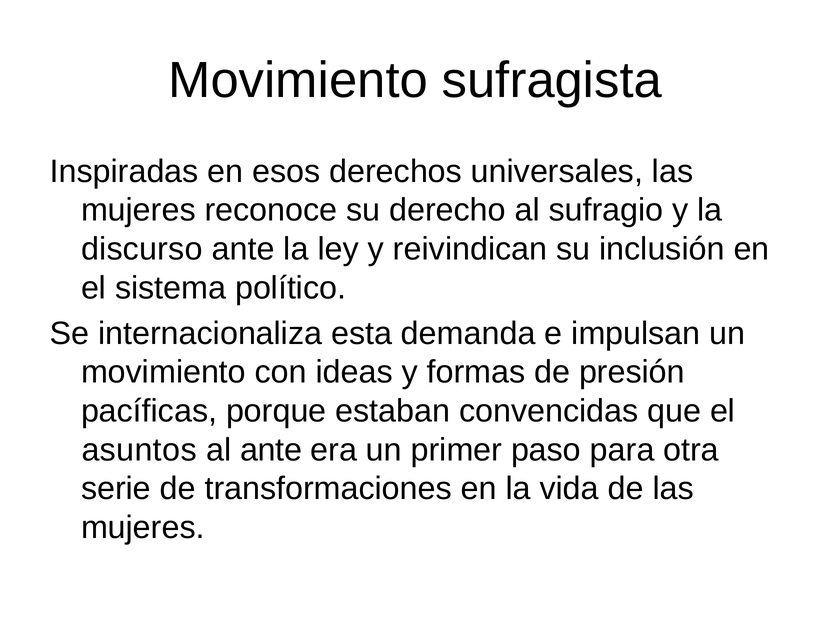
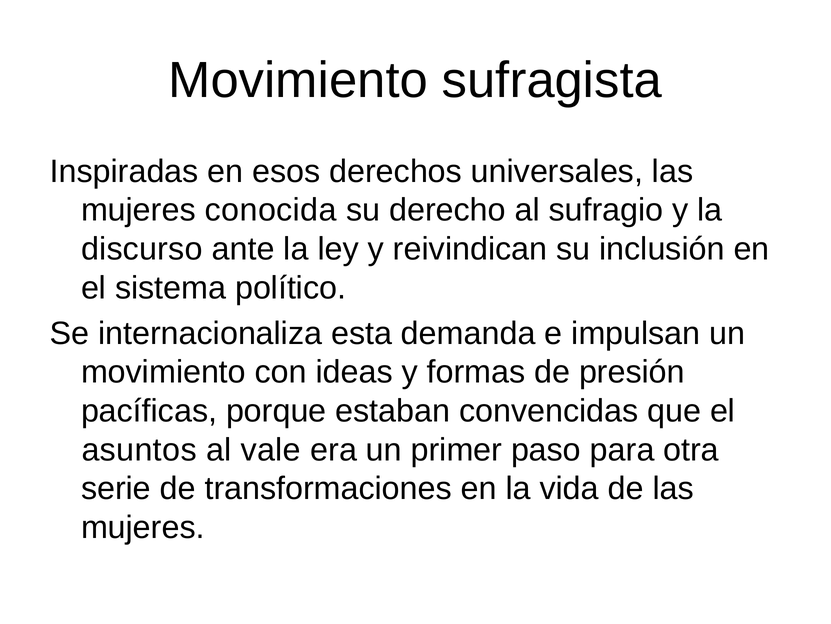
reconoce: reconoce -> conocida
al ante: ante -> vale
